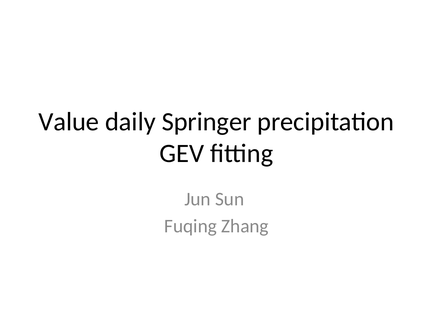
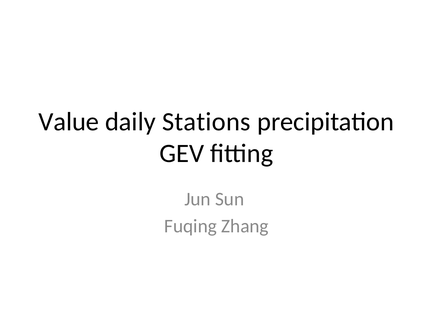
Springer: Springer -> Stations
